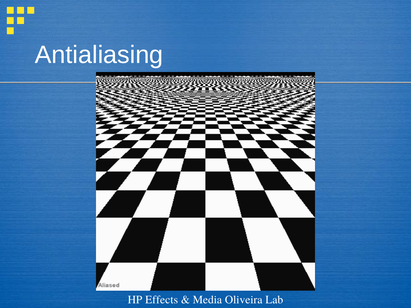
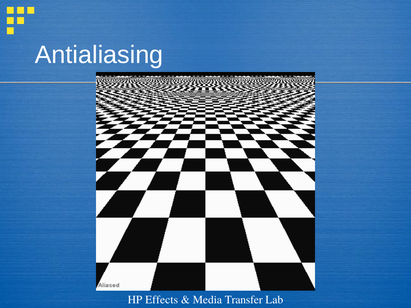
Oliveira: Oliveira -> Transfer
